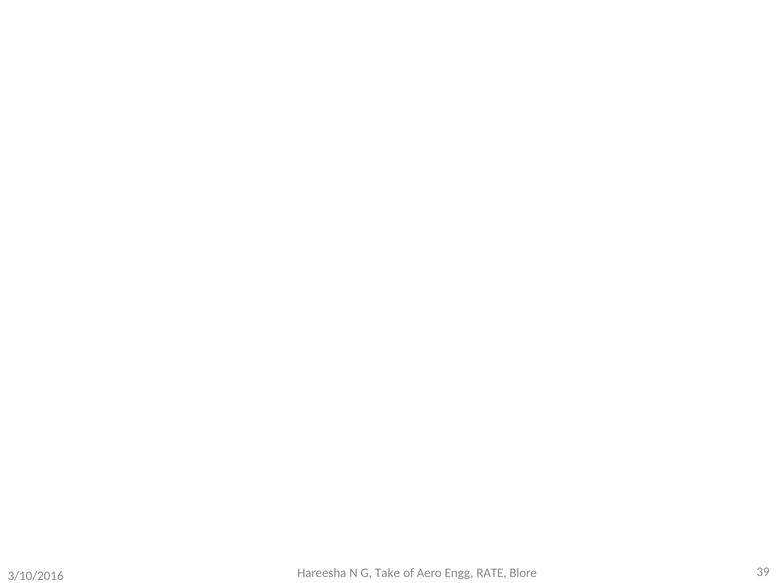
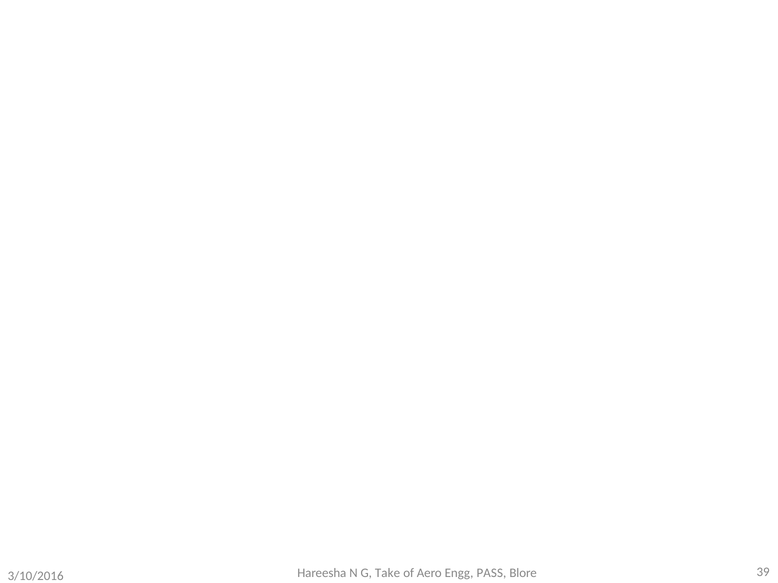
RATE: RATE -> PASS
